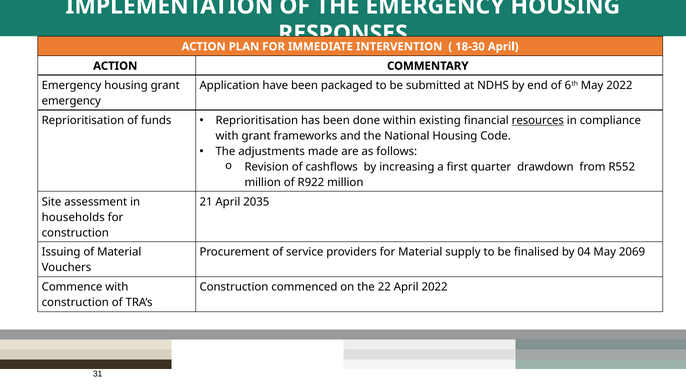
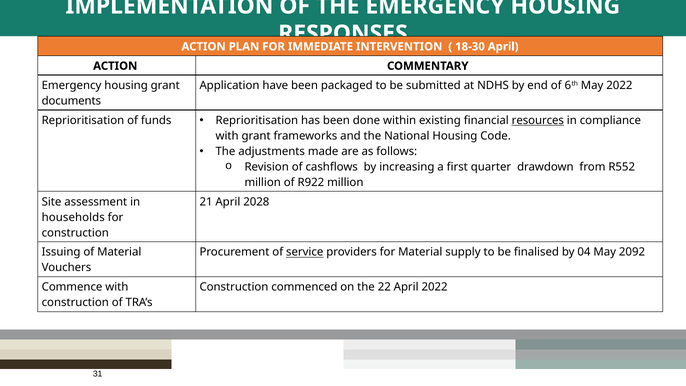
emergency at (71, 101): emergency -> documents
2035: 2035 -> 2028
service underline: none -> present
2069: 2069 -> 2092
